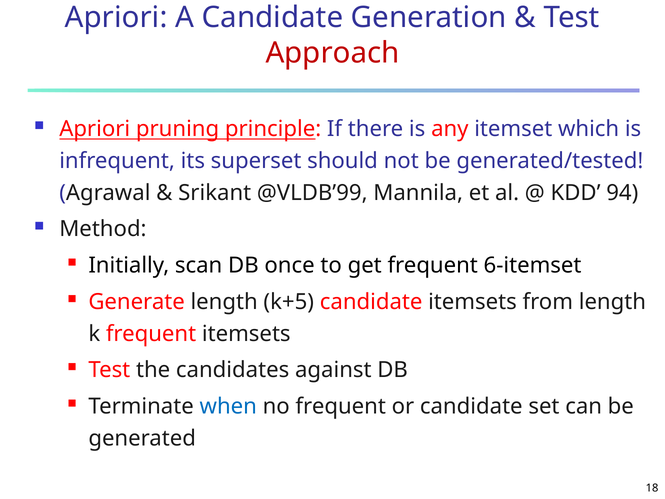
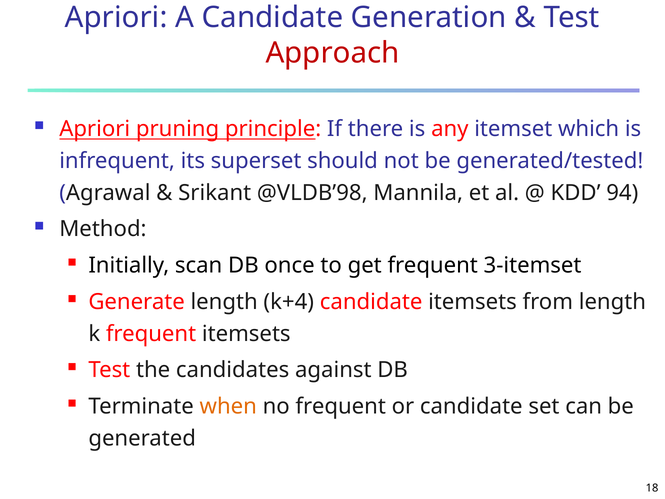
@VLDB’99: @VLDB’99 -> @VLDB’98
6-itemset: 6-itemset -> 3-itemset
k+5: k+5 -> k+4
when colour: blue -> orange
